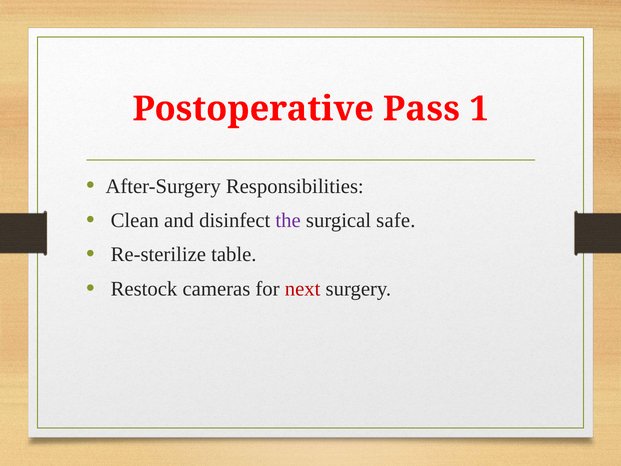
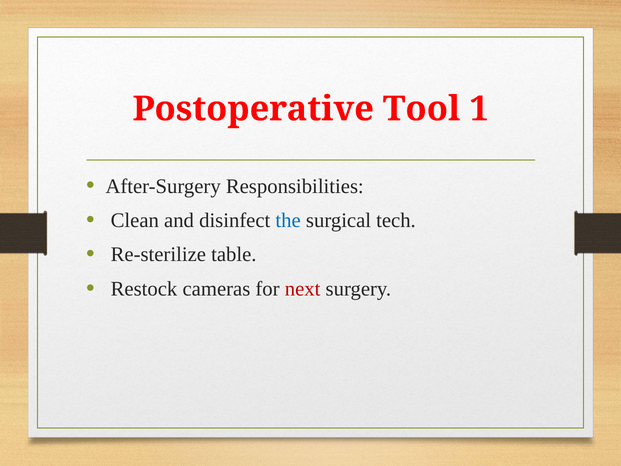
Pass: Pass -> Tool
the colour: purple -> blue
safe: safe -> tech
